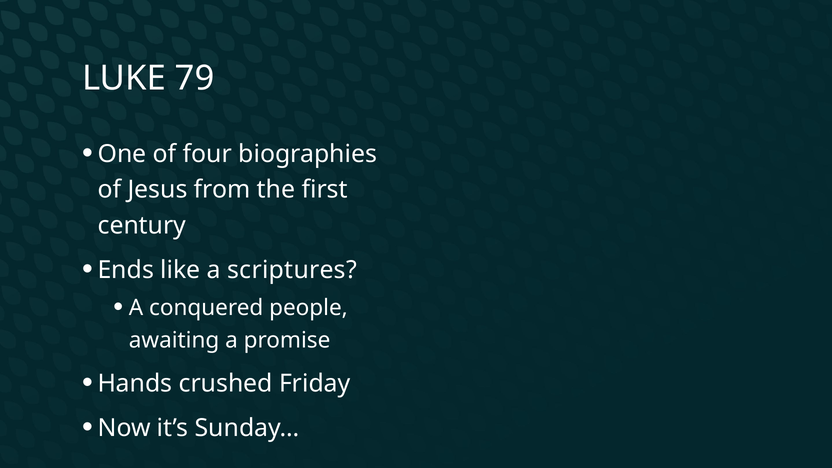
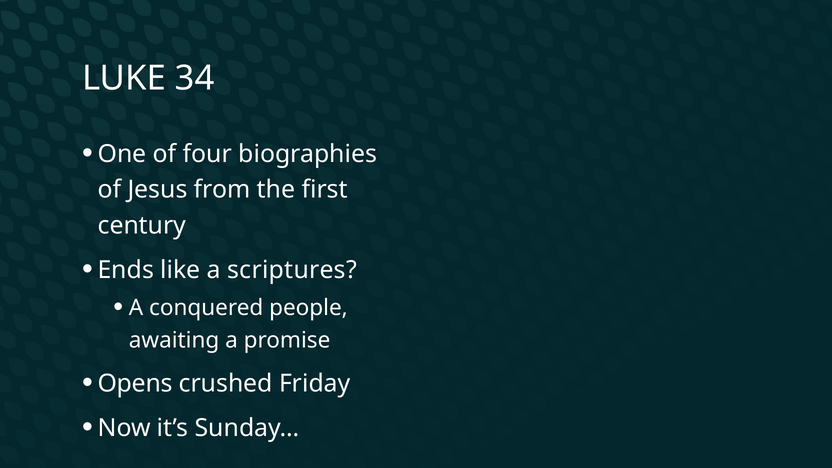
79: 79 -> 34
Hands: Hands -> Opens
